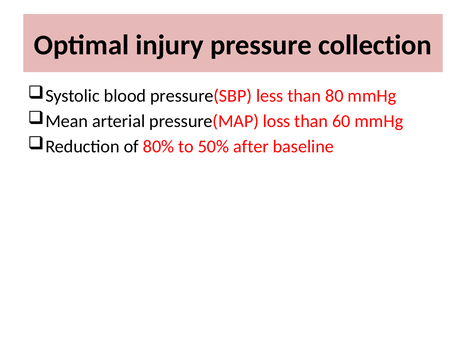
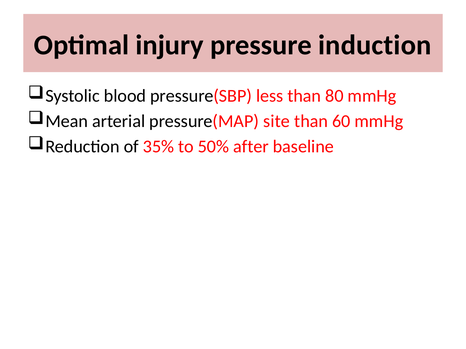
collection: collection -> induction
loss: loss -> site
80%: 80% -> 35%
